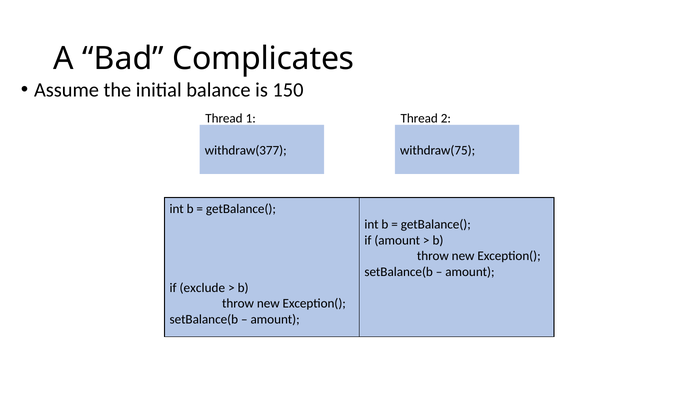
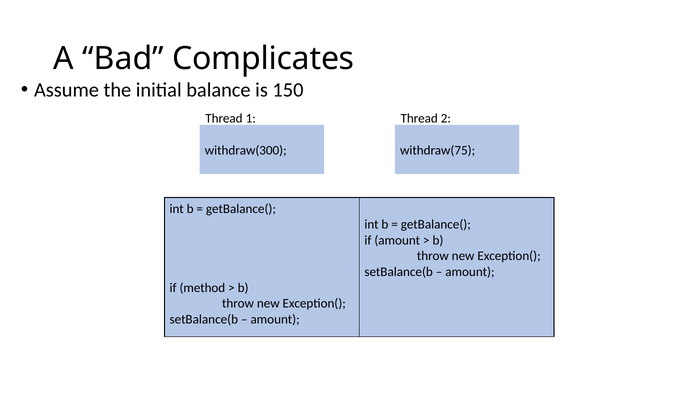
withdraw(377: withdraw(377 -> withdraw(300
exclude: exclude -> method
